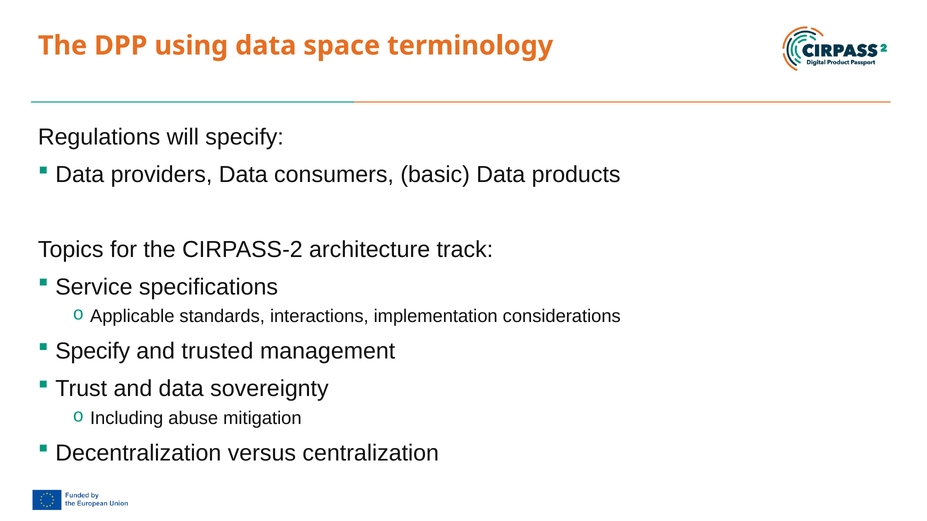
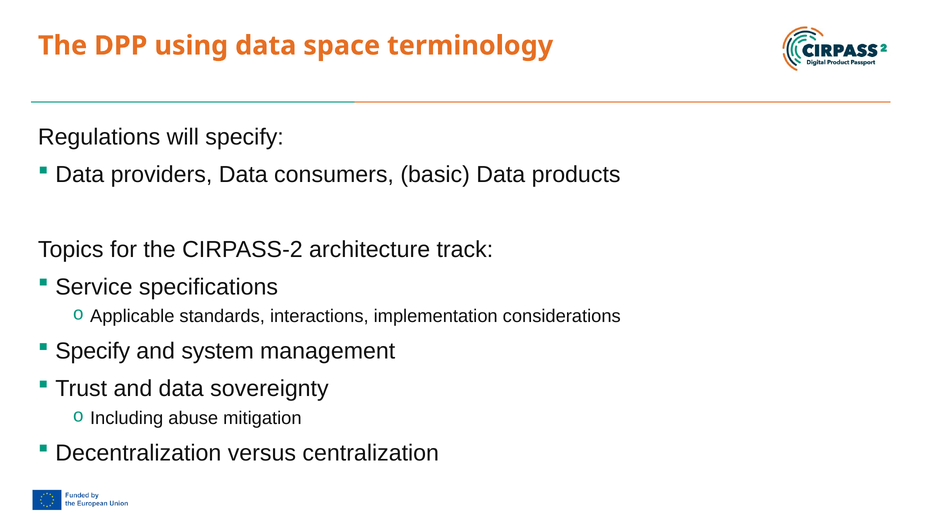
trusted: trusted -> system
